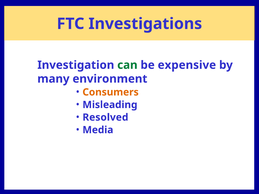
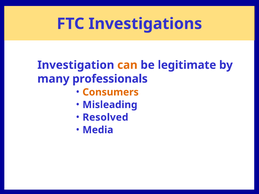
can colour: green -> orange
expensive: expensive -> legitimate
environment: environment -> professionals
